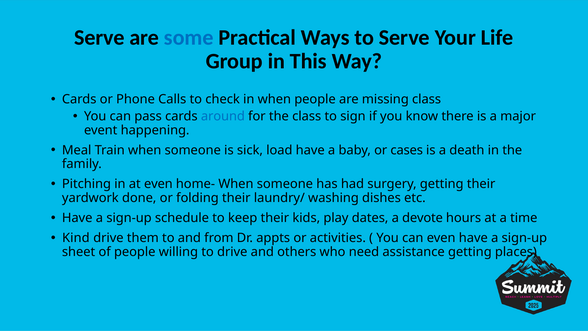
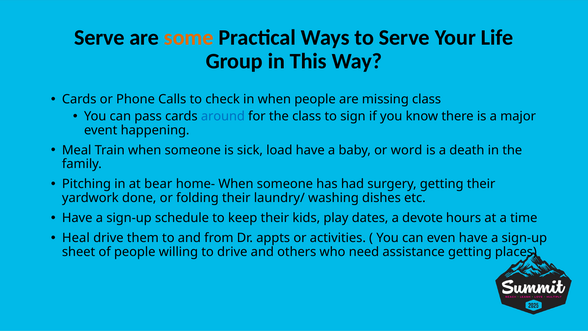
some colour: blue -> orange
cases: cases -> word
at even: even -> bear
Kind: Kind -> Heal
